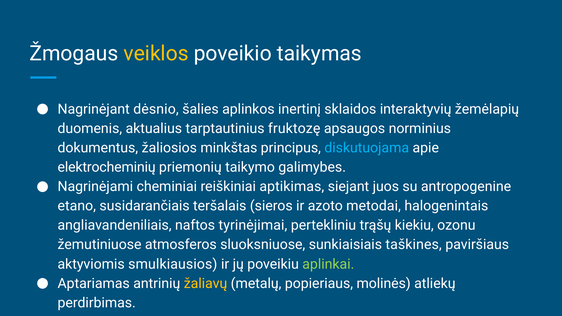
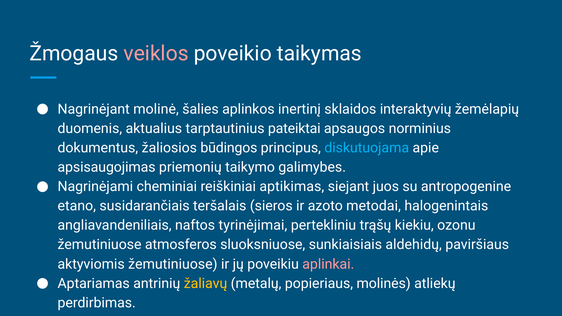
veiklos colour: yellow -> pink
dėsnio: dėsnio -> molinė
fruktozę: fruktozę -> pateiktai
minkštas: minkštas -> būdingos
elektrocheminių: elektrocheminių -> apsisaugojimas
taškines: taškines -> aldehidų
aktyviomis smulkiausios: smulkiausios -> žemutiniuose
aplinkai colour: light green -> pink
